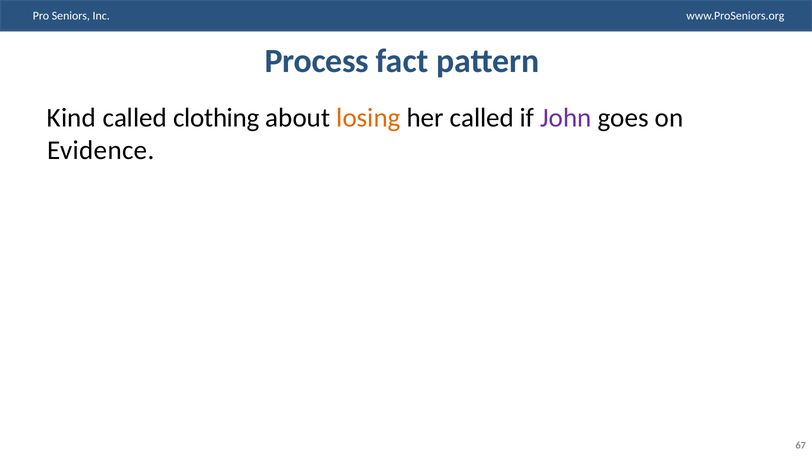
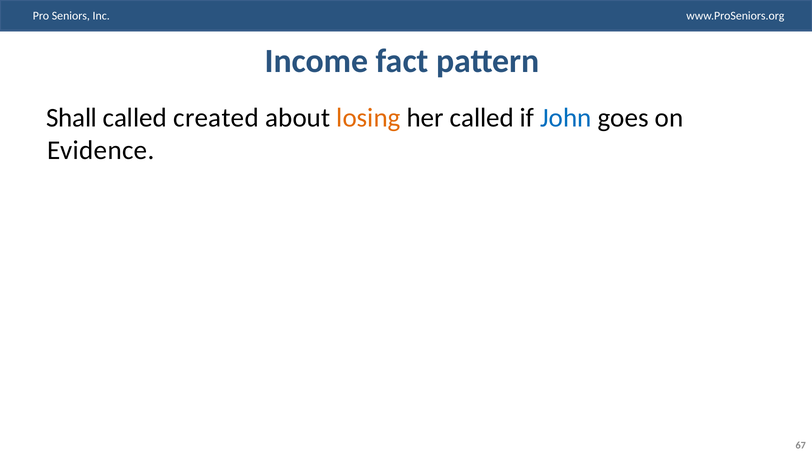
Process: Process -> Income
Kind: Kind -> Shall
clothing: clothing -> created
John colour: purple -> blue
